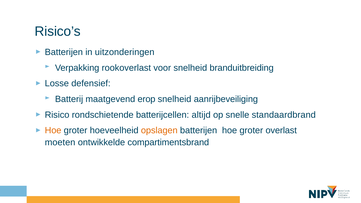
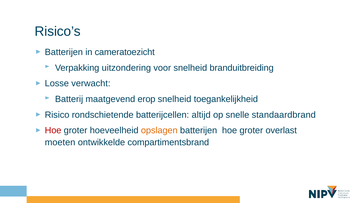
uitzonderingen: uitzonderingen -> cameratoezicht
rookoverlast: rookoverlast -> uitzondering
defensief: defensief -> verwacht
aanrijbeveiliging: aanrijbeveiliging -> toegankelijkheid
Hoe at (53, 131) colour: orange -> red
